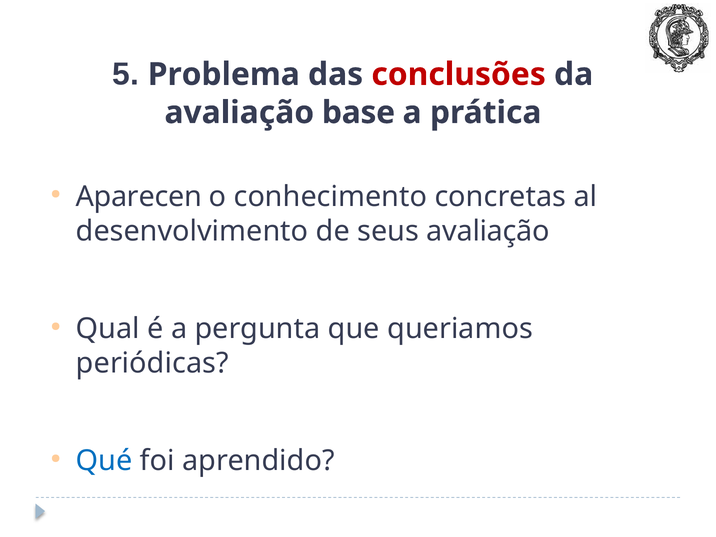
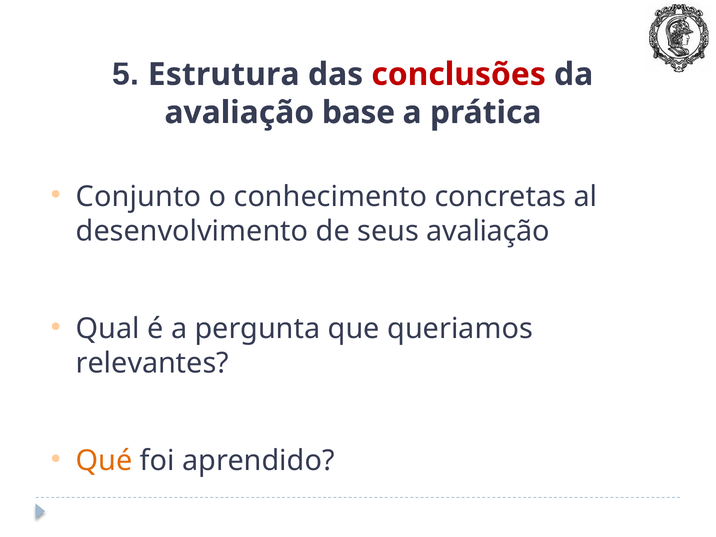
Problema: Problema -> Estrutura
Aparecen: Aparecen -> Conjunto
periódicas: periódicas -> relevantes
Qué colour: blue -> orange
